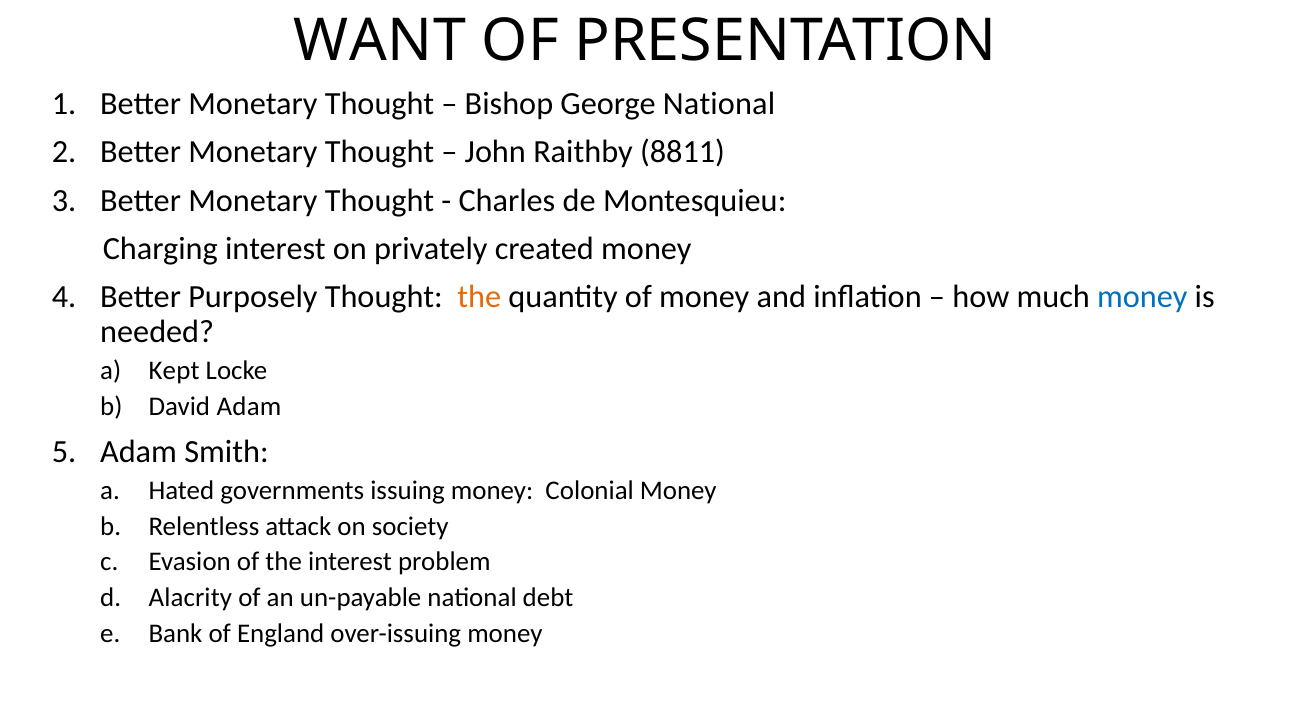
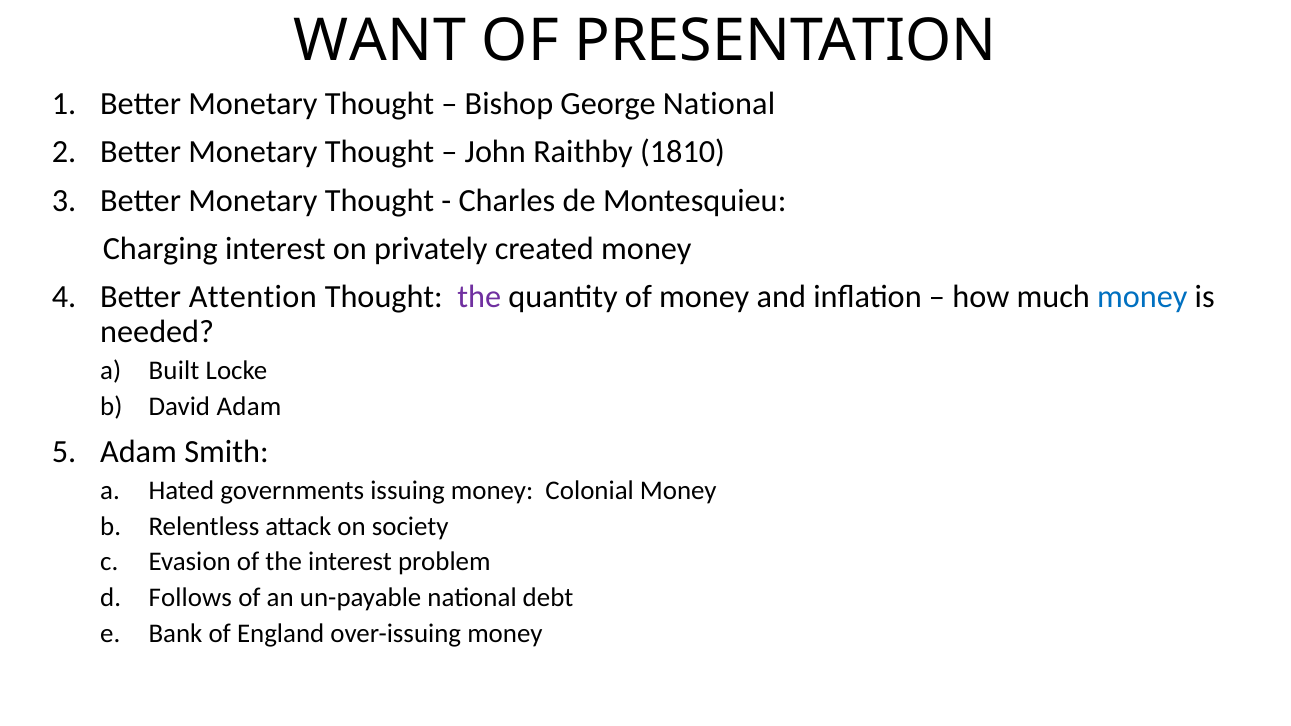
8811: 8811 -> 1810
Purposely: Purposely -> Attention
the at (479, 297) colour: orange -> purple
Kept: Kept -> Built
Alacrity: Alacrity -> Follows
